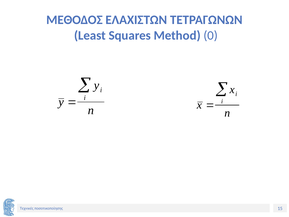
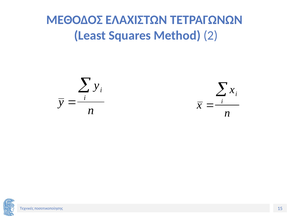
0: 0 -> 2
